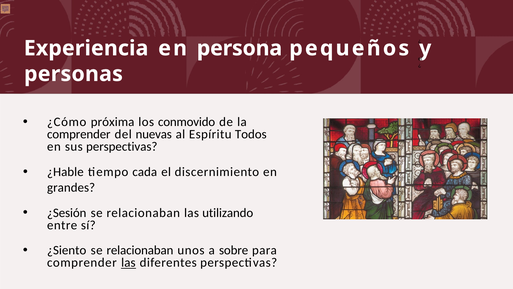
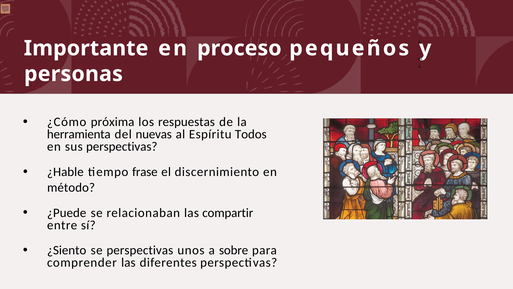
Experiencia: Experiencia -> Importante
persona: persona -> proceso
conmovido: conmovido -> respuestas
comprender at (79, 134): comprender -> herramienta
cada: cada -> frase
grandes: grandes -> método
¿Sesión: ¿Sesión -> ¿Puede
utilizando: utilizando -> compartir
relacionaban at (140, 250): relacionaban -> perspectivas
las at (128, 262) underline: present -> none
